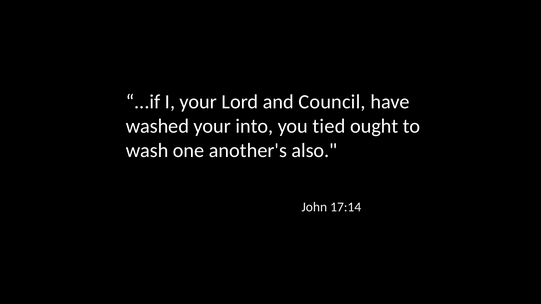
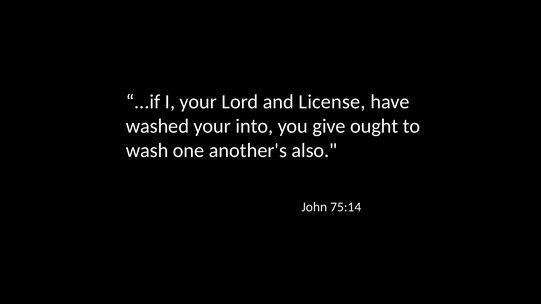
Council: Council -> License
tied: tied -> give
17:14: 17:14 -> 75:14
